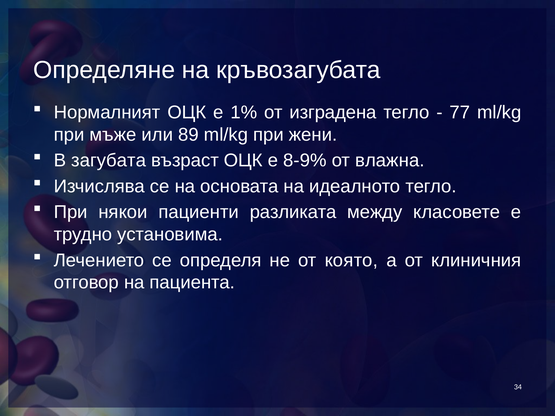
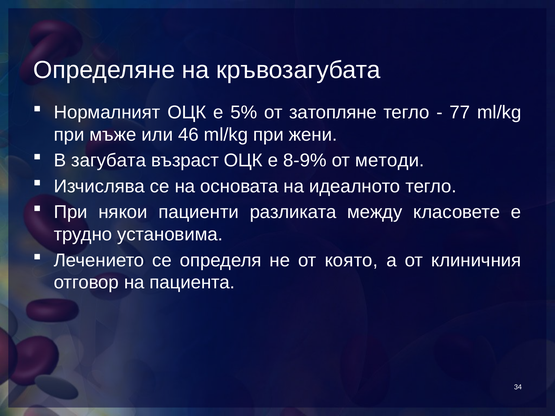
1%: 1% -> 5%
изградена: изградена -> затопляне
89: 89 -> 46
влажна: влажна -> методи
